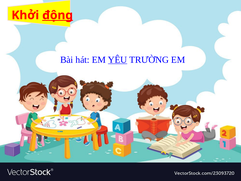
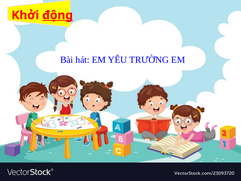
YÊU underline: present -> none
